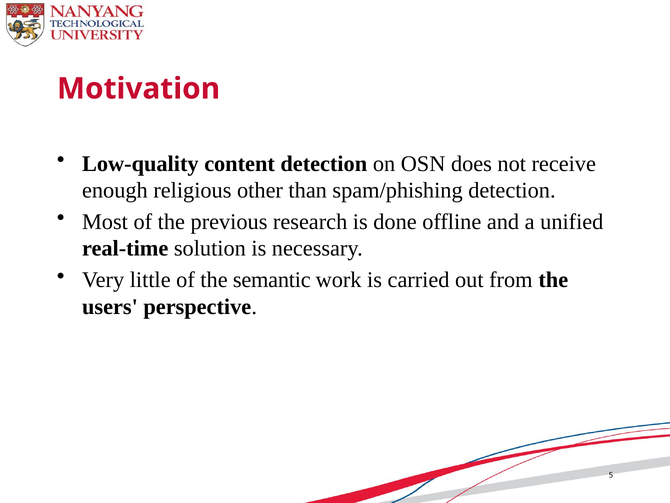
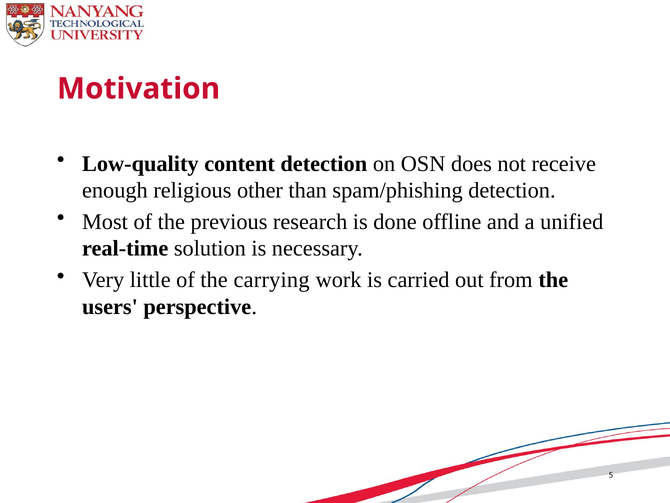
semantic: semantic -> carrying
